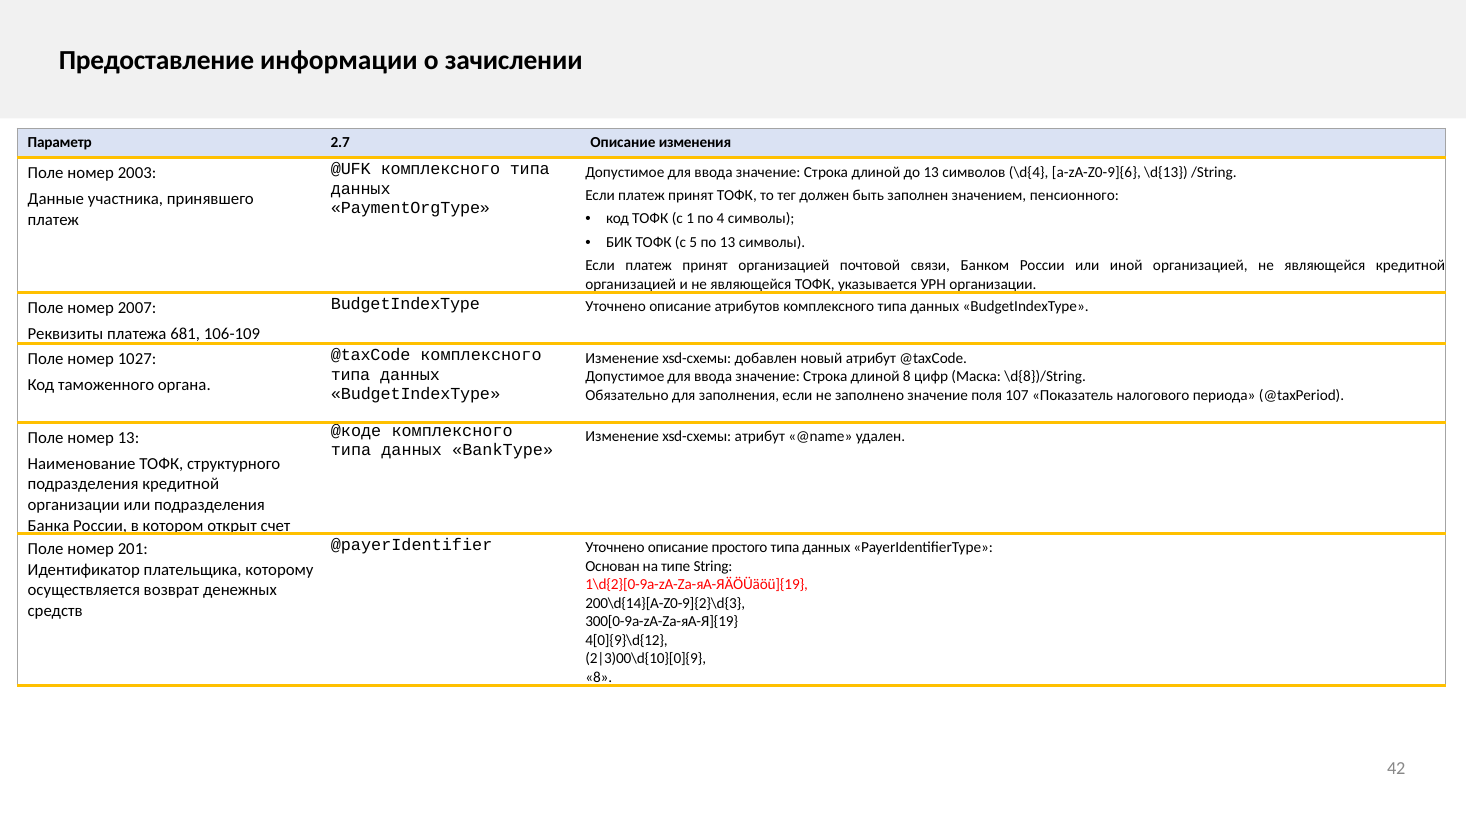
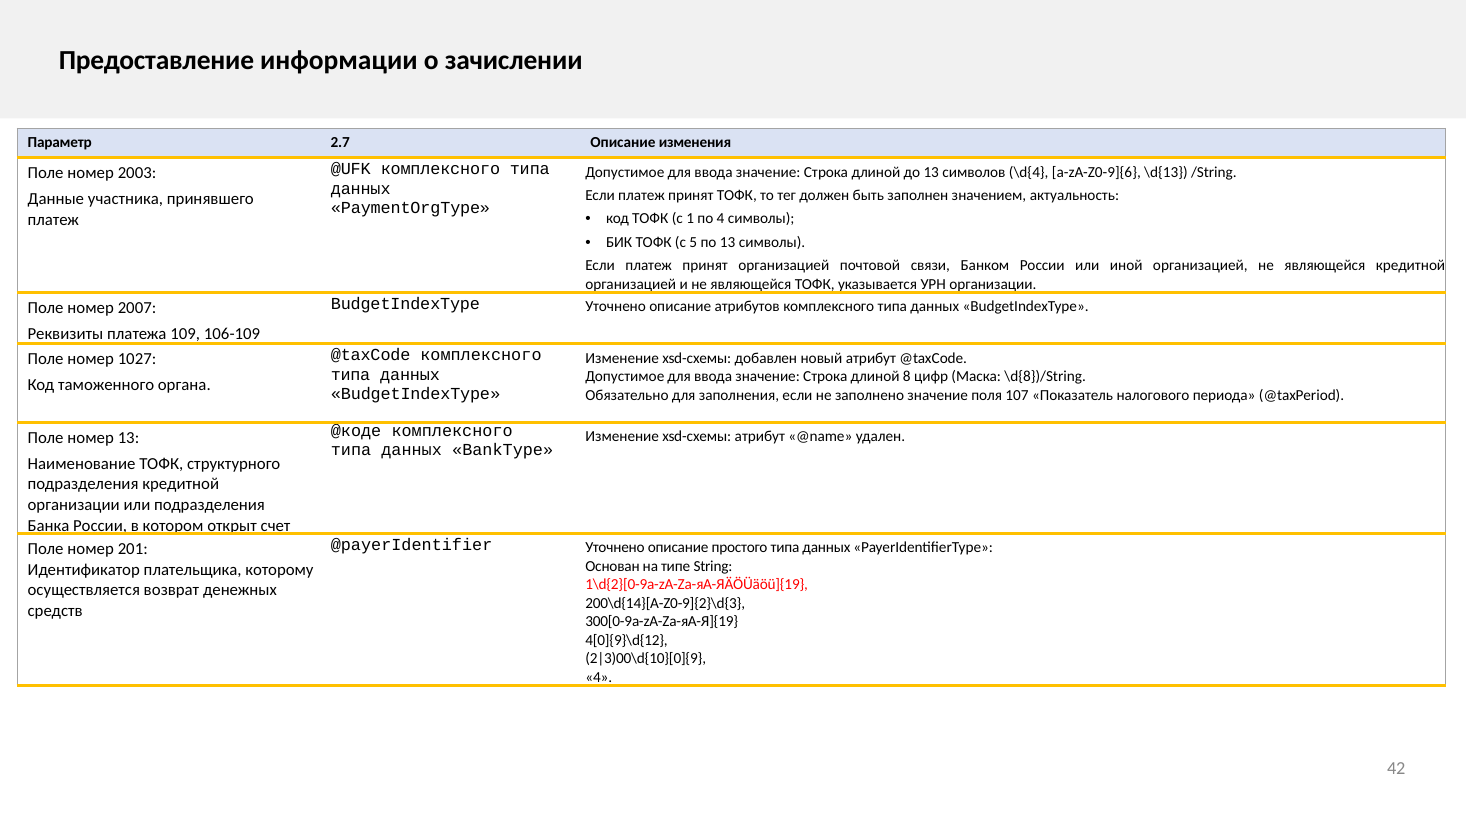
пенсионного: пенсионного -> актуальность
681: 681 -> 109
8 at (599, 677): 8 -> 4
